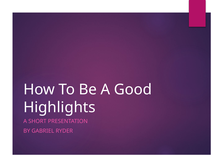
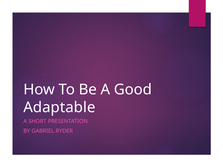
Highlights: Highlights -> Adaptable
